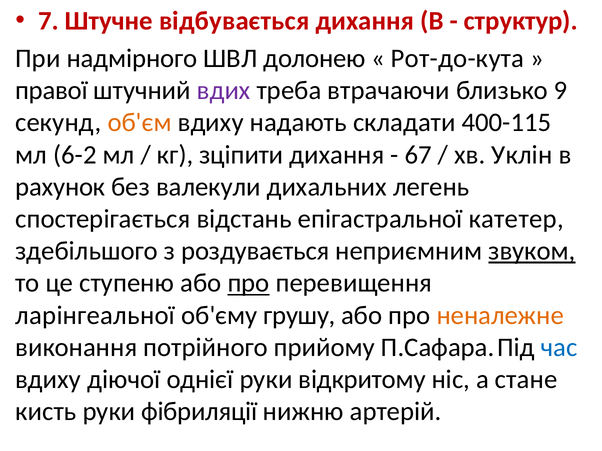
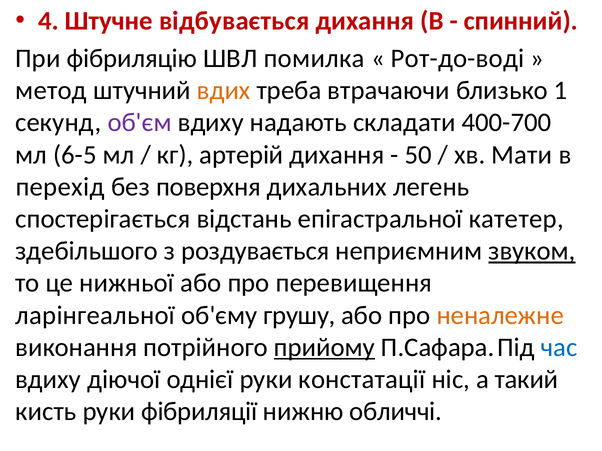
7: 7 -> 4
структур: структур -> спинний
надмірного: надмірного -> фібриляцію
долонею: долонею -> помилка
Рот-до-кута: Рот-до-кута -> Рот-до-воді
правої: правої -> метод
вдих colour: purple -> orange
9: 9 -> 1
об'єм colour: orange -> purple
400-115: 400-115 -> 400-700
6-2: 6-2 -> 6-5
зціпити: зціпити -> артерій
67: 67 -> 50
Уклін: Уклін -> Мати
рахунок: рахунок -> перехід
валекули: валекули -> поверхня
ступеню: ступеню -> нижньої
про at (249, 283) underline: present -> none
прийому underline: none -> present
відкритому: відкритому -> констатації
стане: стане -> такий
артерій: артерій -> обличчі
